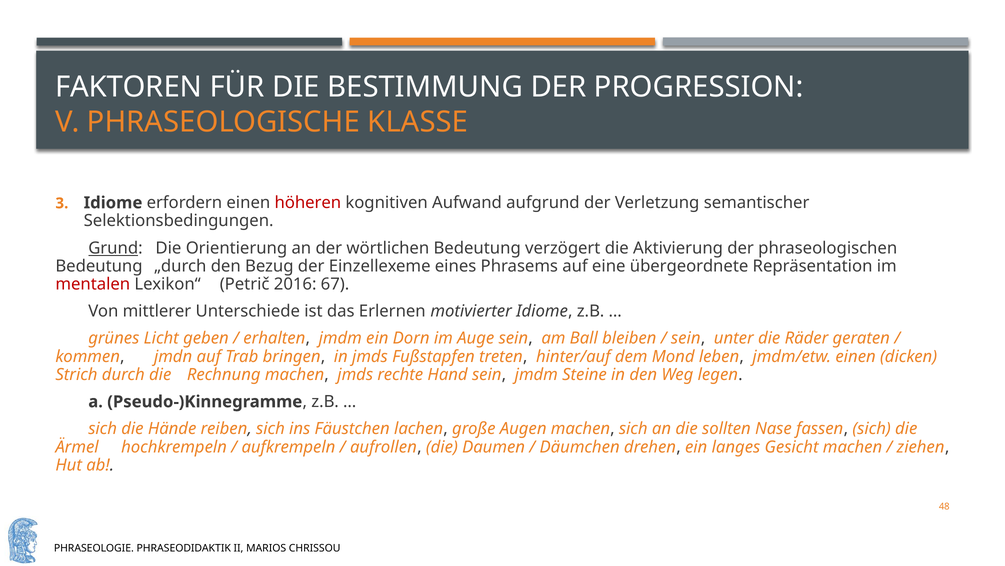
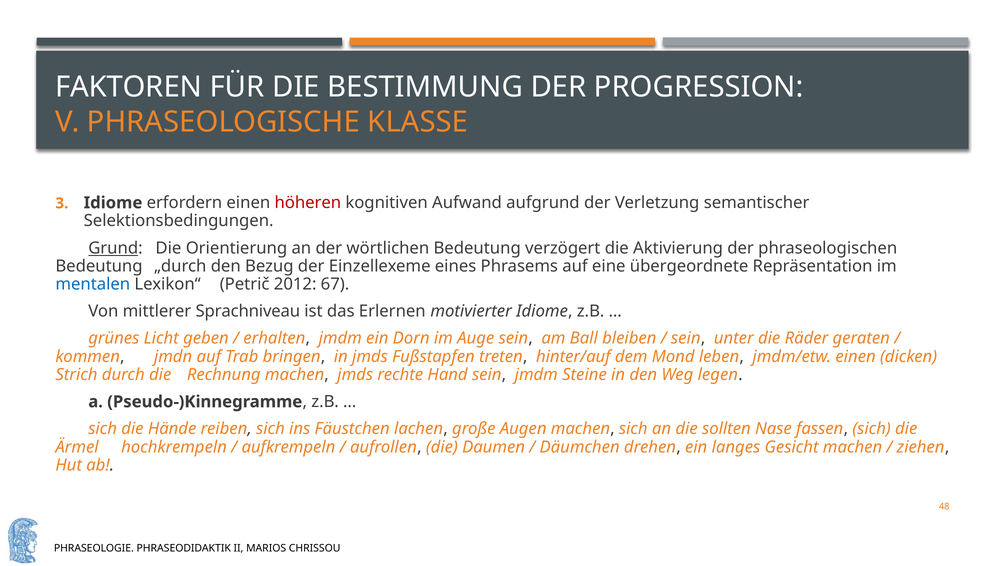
mentalen colour: red -> blue
2016: 2016 -> 2012
Unterschiede: Unterschiede -> Sprachniveau
